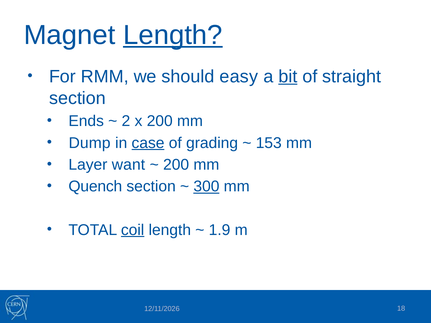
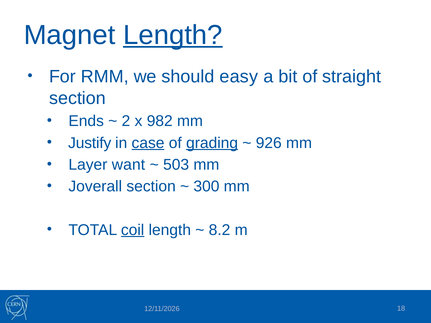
bit underline: present -> none
x 200: 200 -> 982
Dump: Dump -> Justify
grading underline: none -> present
153: 153 -> 926
200 at (176, 165): 200 -> 503
Quench: Quench -> Joverall
300 underline: present -> none
1.9: 1.9 -> 8.2
